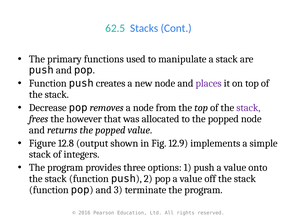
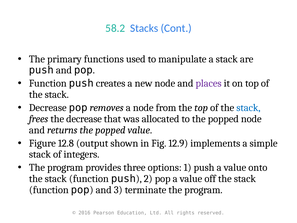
62.5: 62.5 -> 58.2
stack at (248, 108) colour: purple -> blue
the however: however -> decrease
